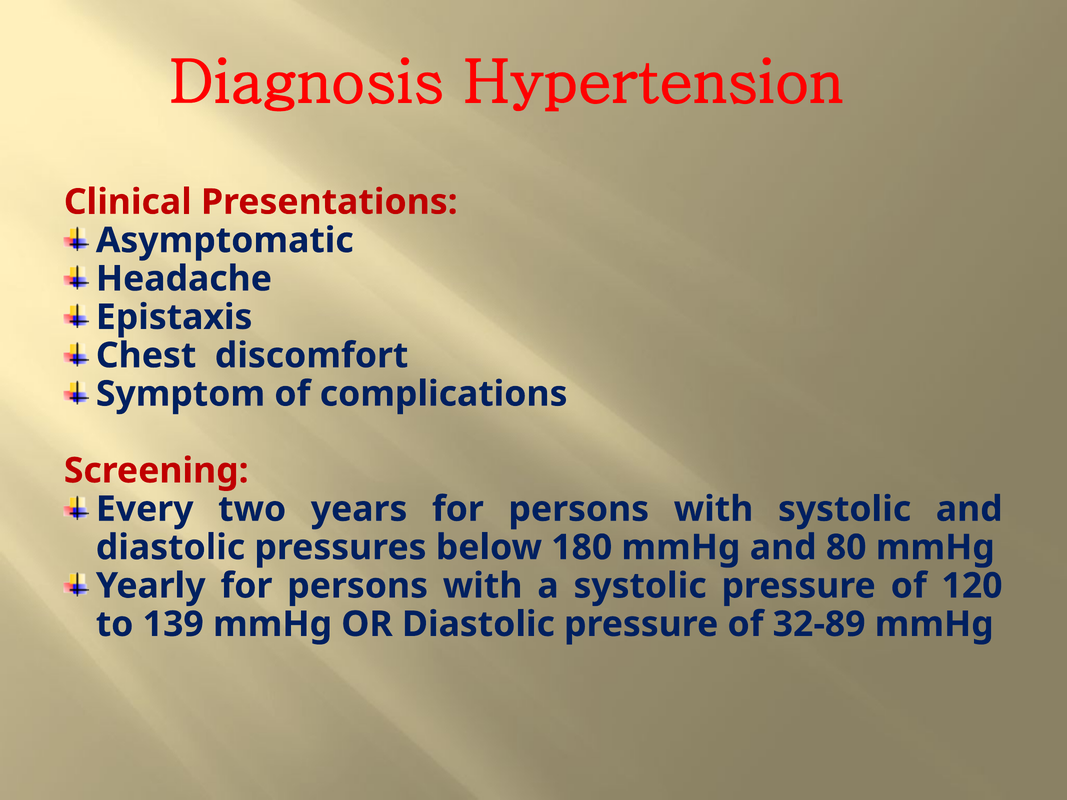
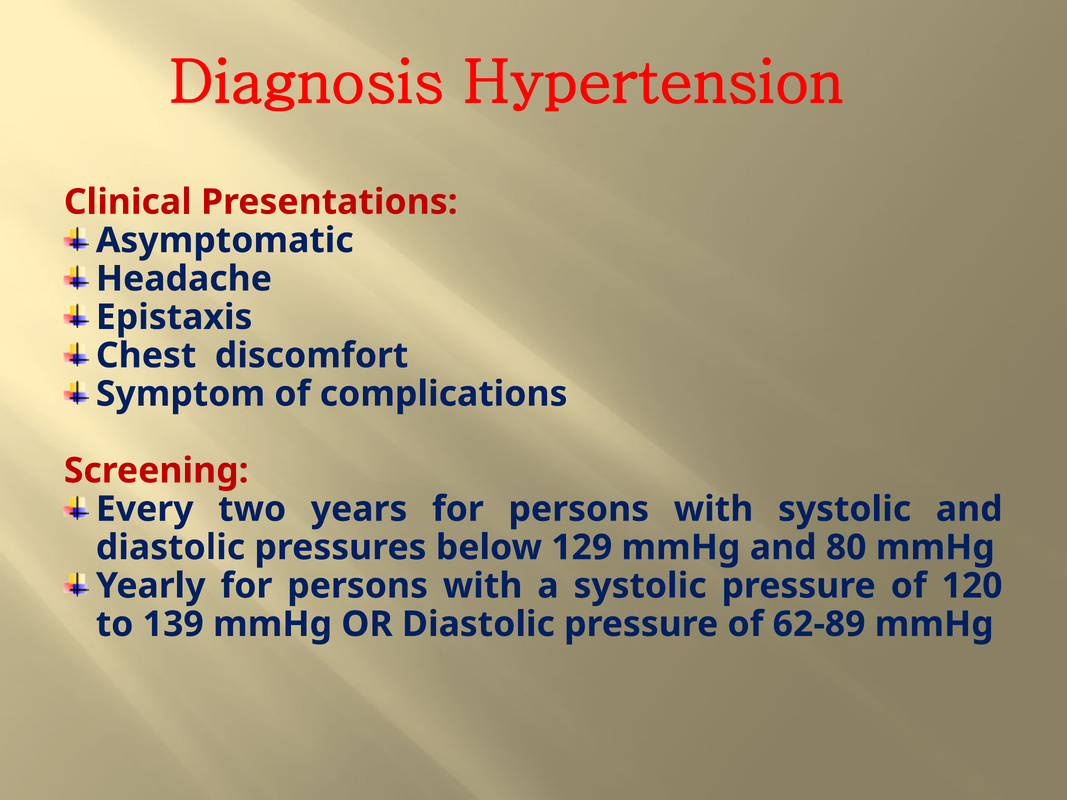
180: 180 -> 129
32-89: 32-89 -> 62-89
